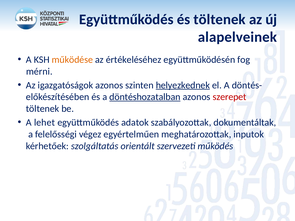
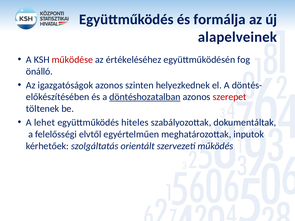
és töltenek: töltenek -> formálja
működése colour: orange -> red
mérni: mérni -> önálló
helyezkednek underline: present -> none
adatok: adatok -> hiteles
végez: végez -> elvtől
